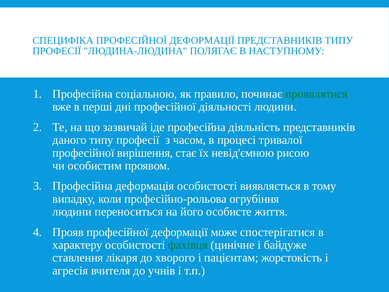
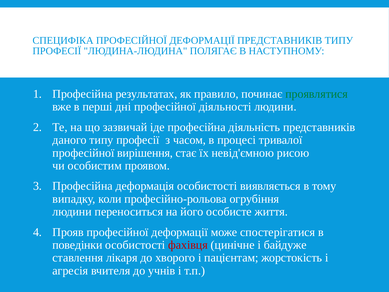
соціальною: соціальною -> результатах
характеру: характеру -> поведінки
фахівця colour: green -> red
